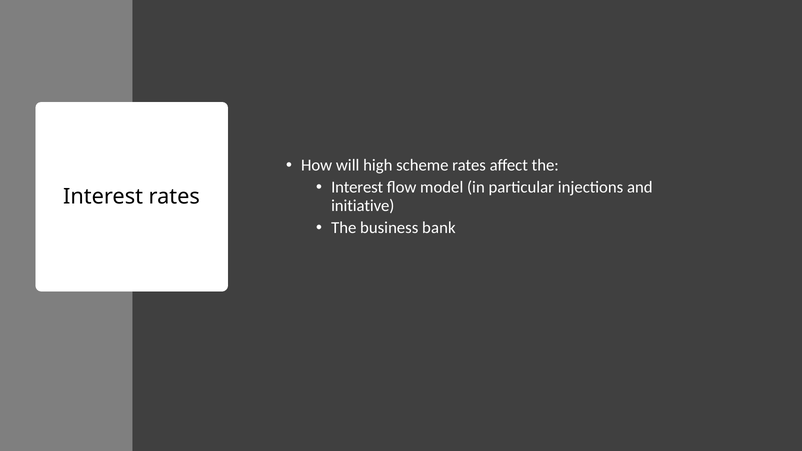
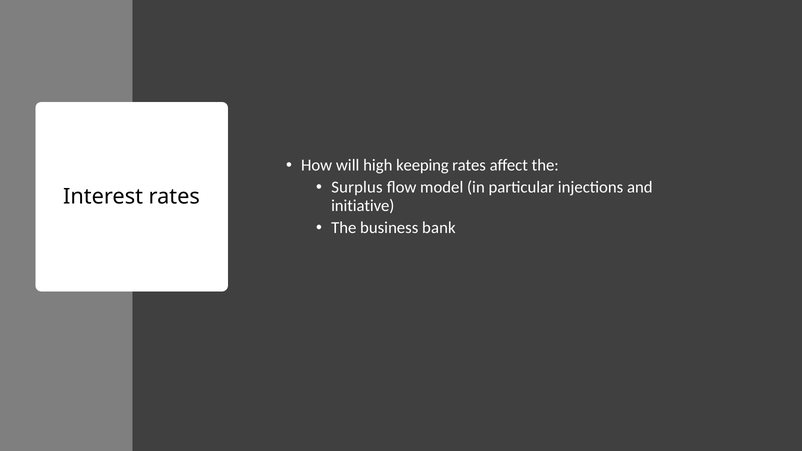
scheme: scheme -> keeping
Interest at (357, 187): Interest -> Surplus
